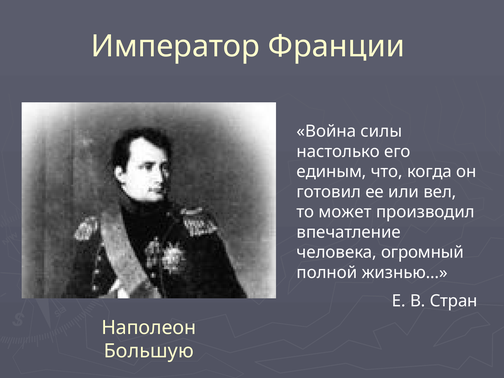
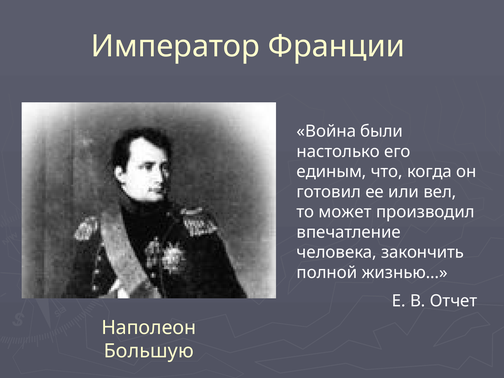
силы: силы -> были
огромный: огромный -> закончить
Стран: Стран -> Отчет
